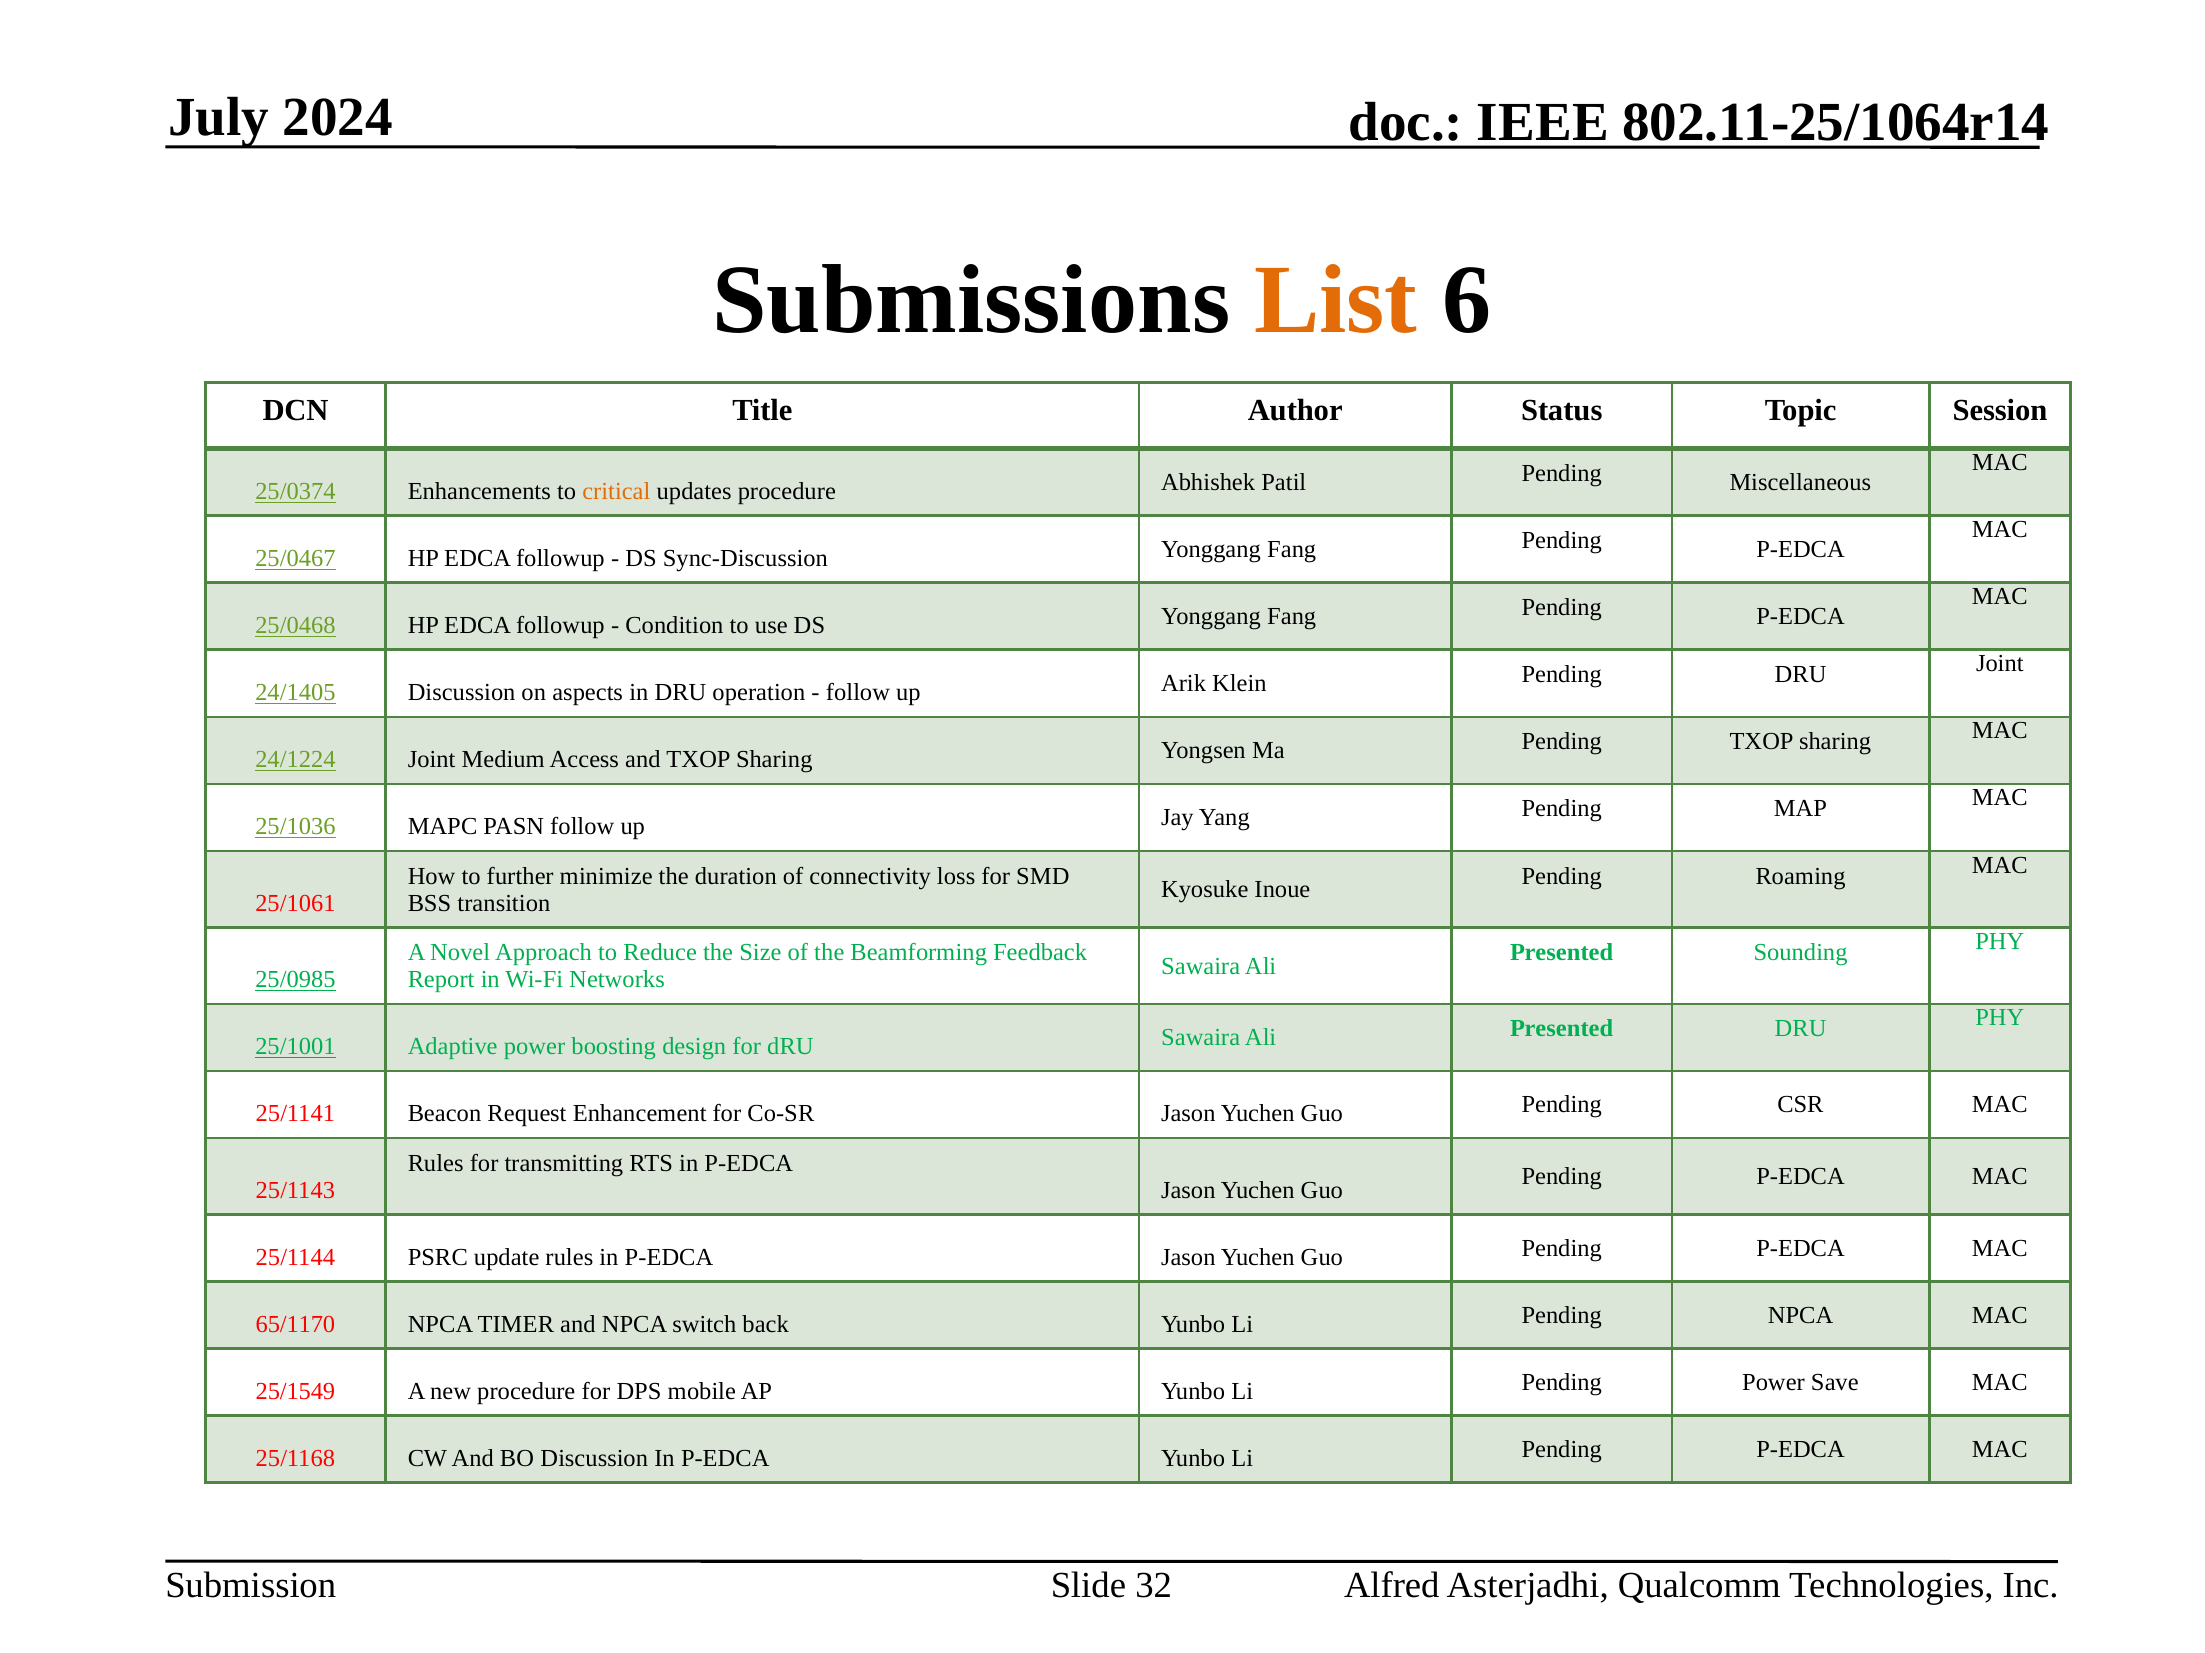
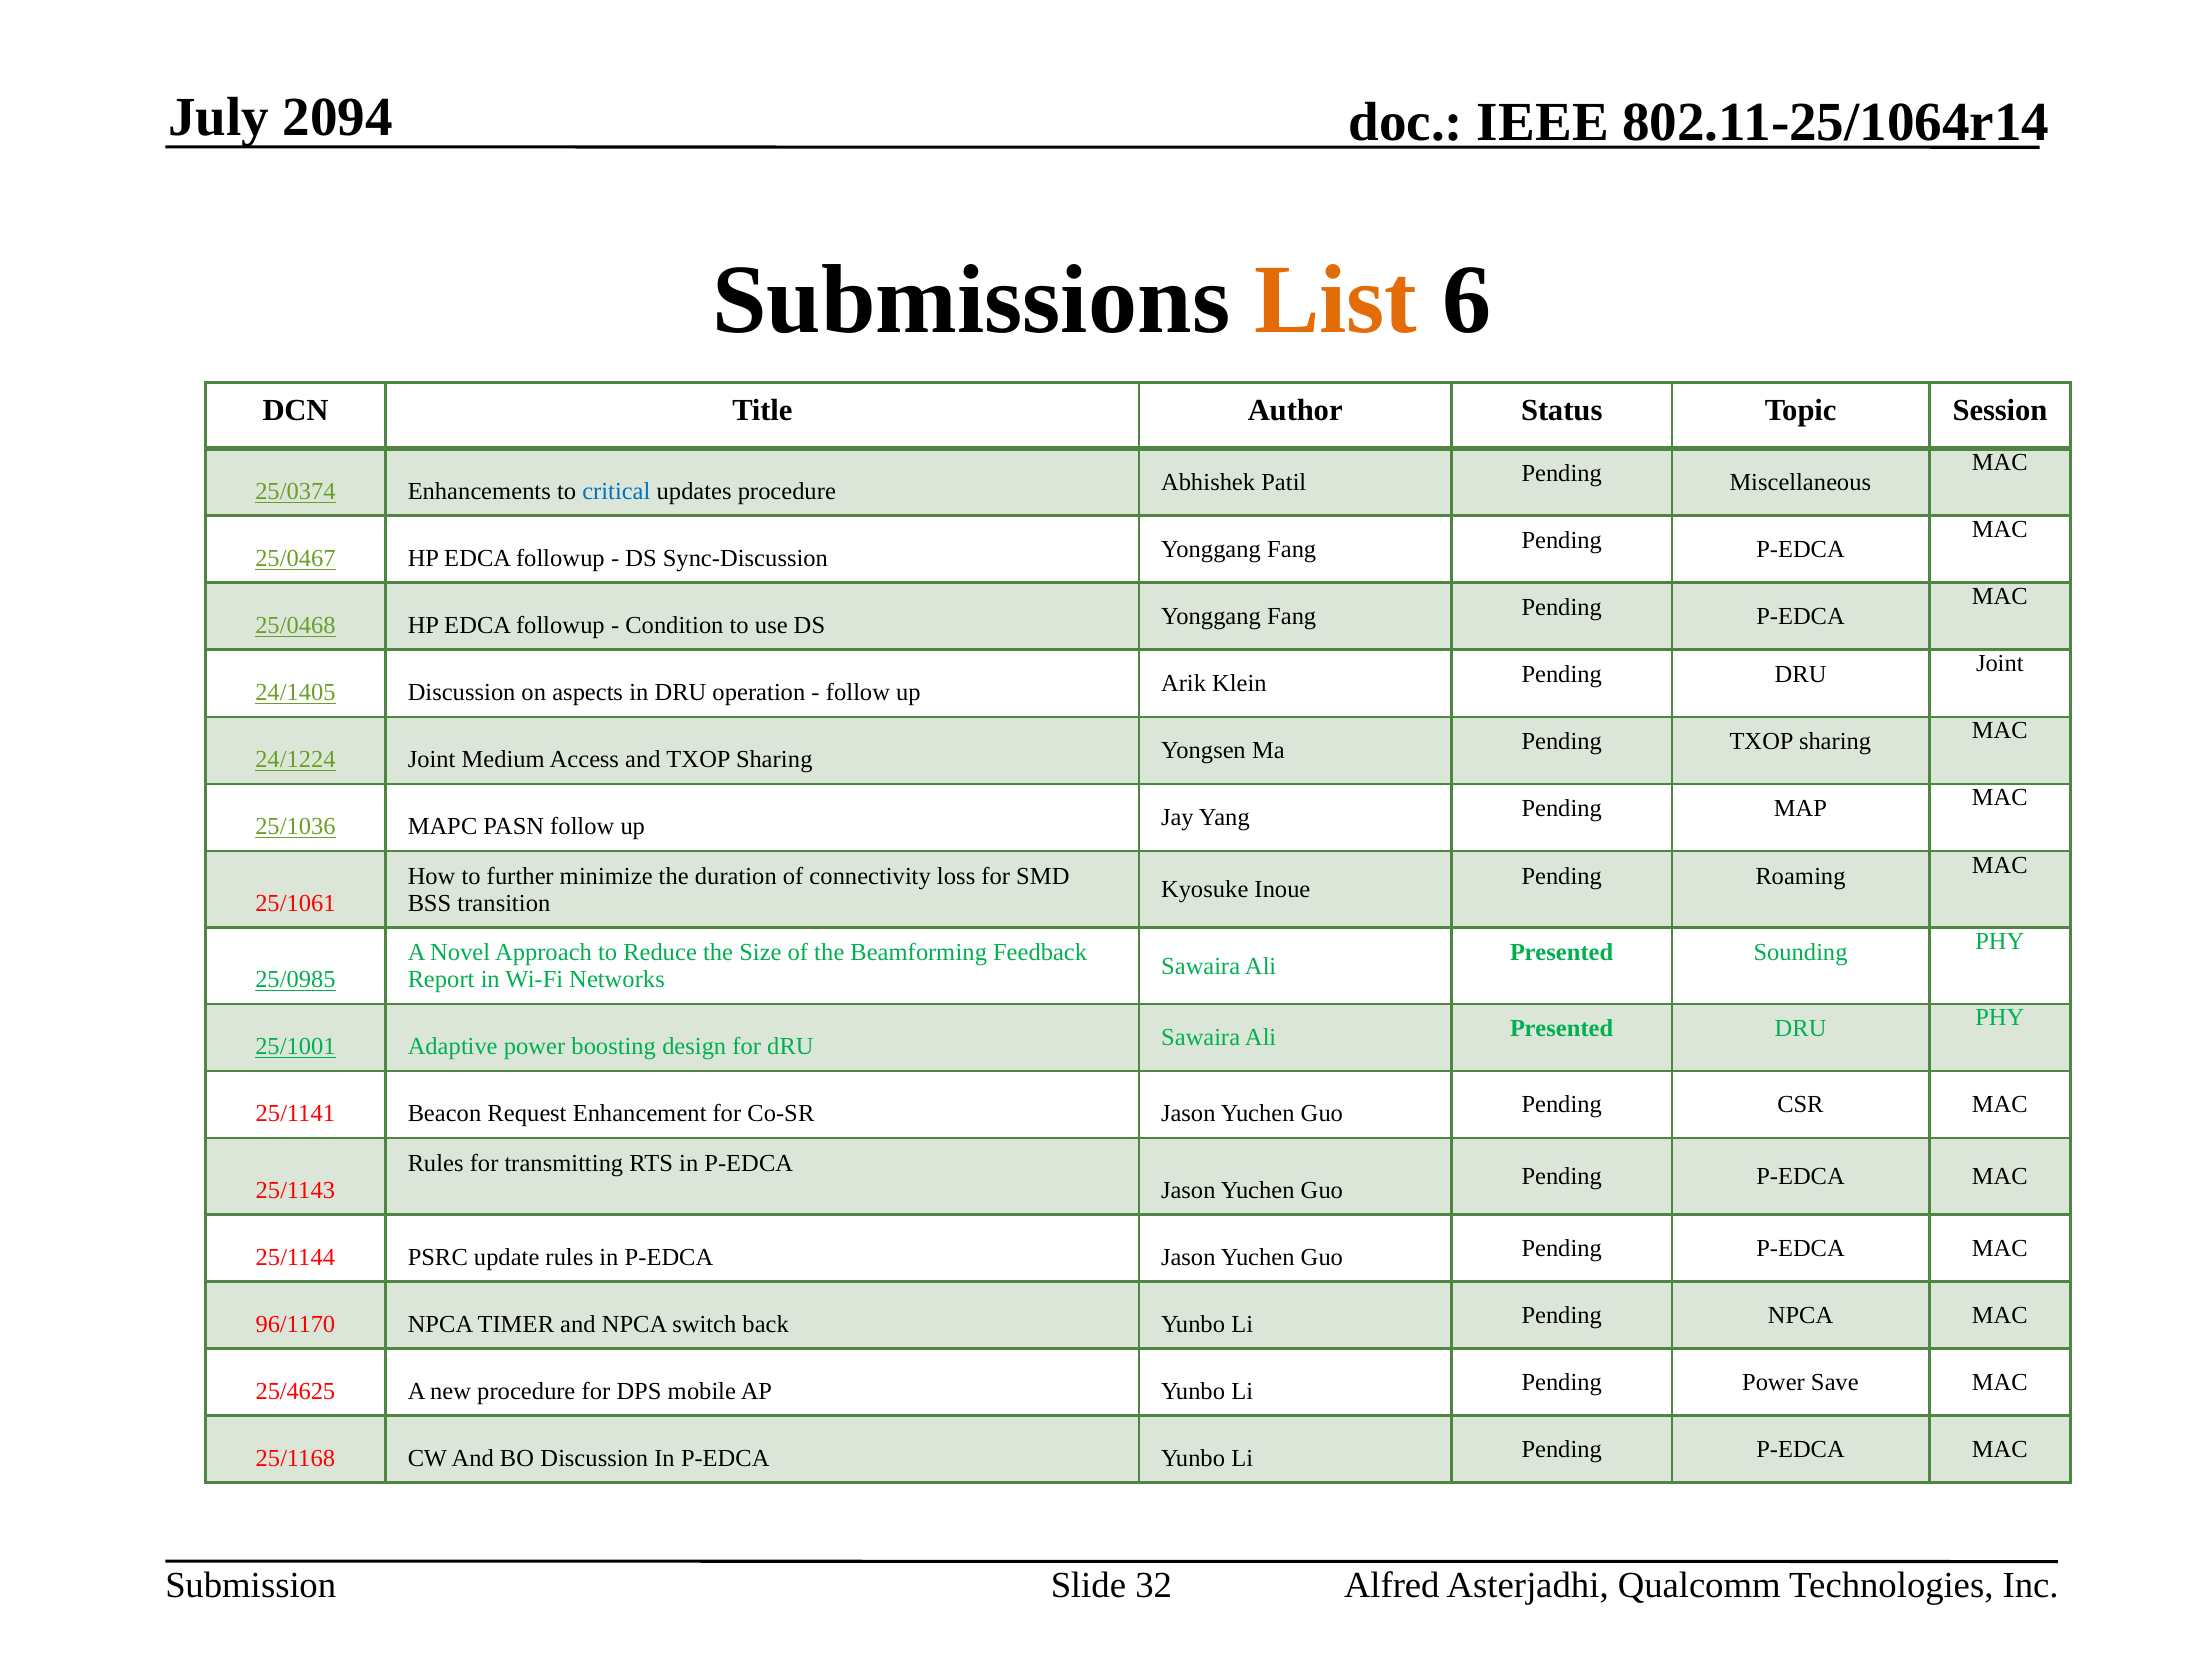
2024: 2024 -> 2094
critical colour: orange -> blue
65/1170: 65/1170 -> 96/1170
25/1549: 25/1549 -> 25/4625
